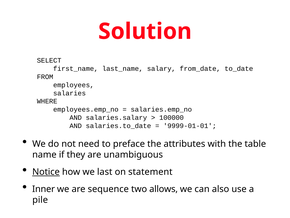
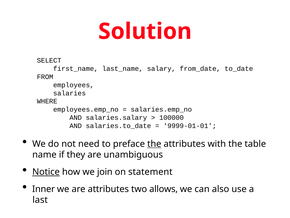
the at (154, 144) underline: none -> present
last: last -> join
are sequence: sequence -> attributes
pile: pile -> last
